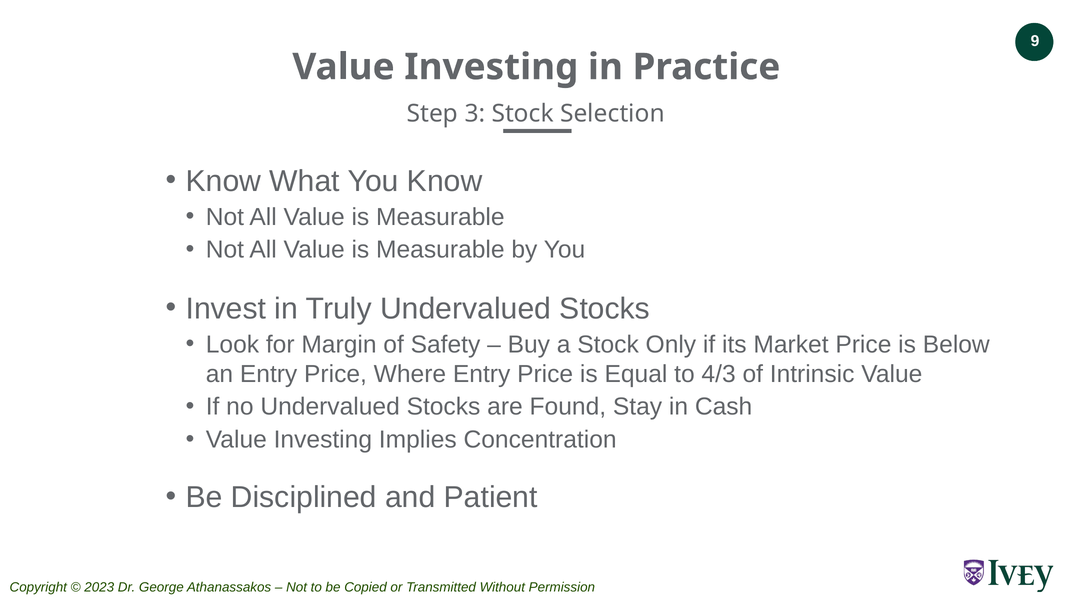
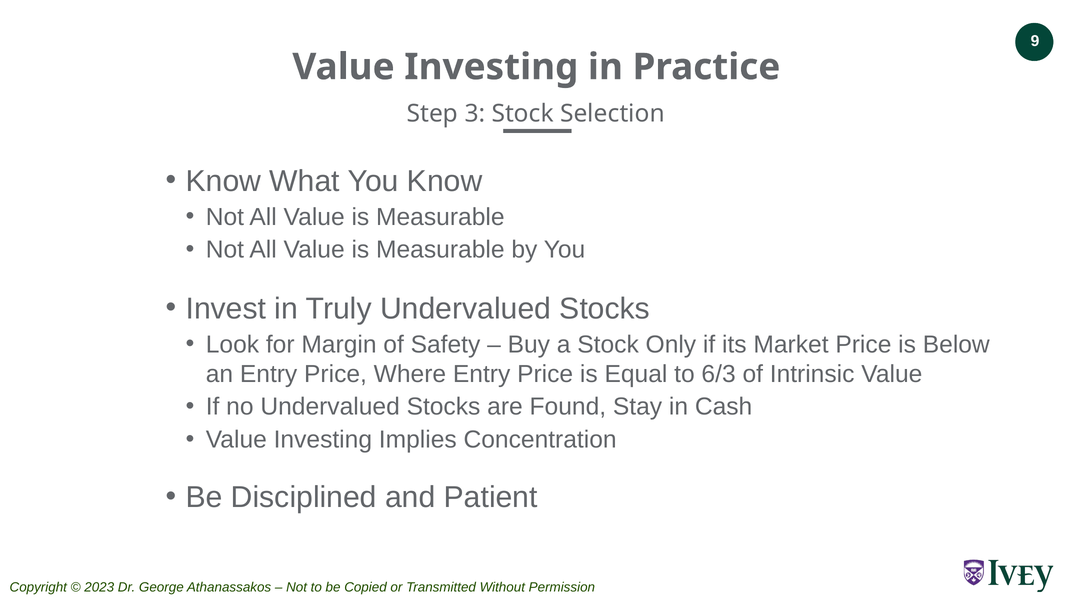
4/3: 4/3 -> 6/3
